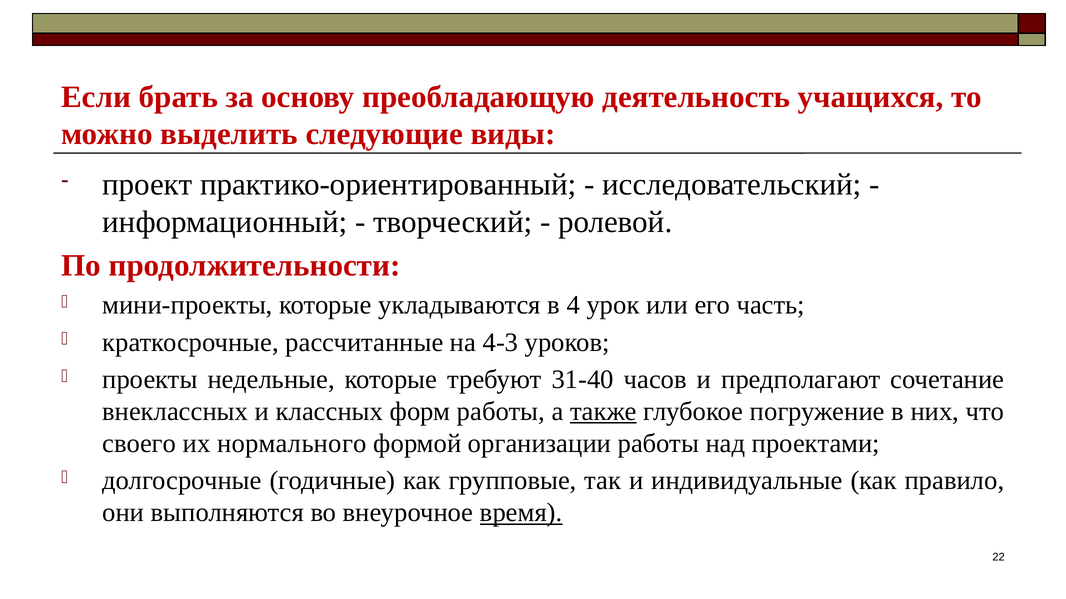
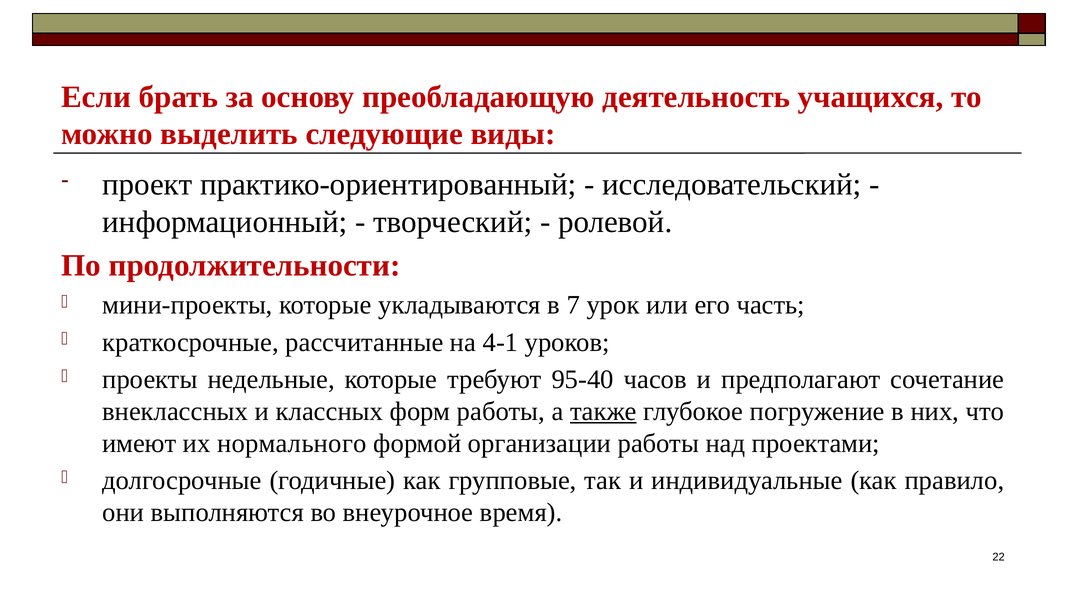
4: 4 -> 7
4-3: 4-3 -> 4-1
31-40: 31-40 -> 95-40
своего: своего -> имеют
время underline: present -> none
